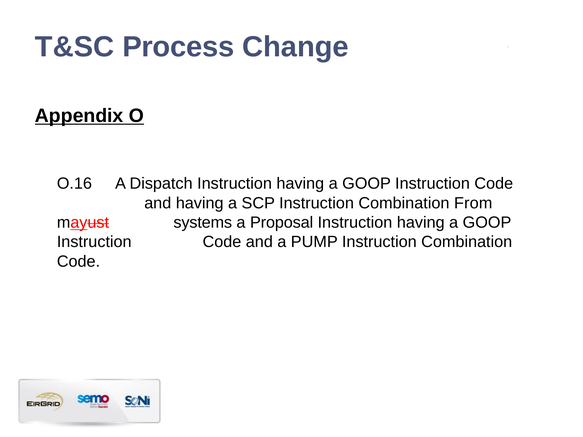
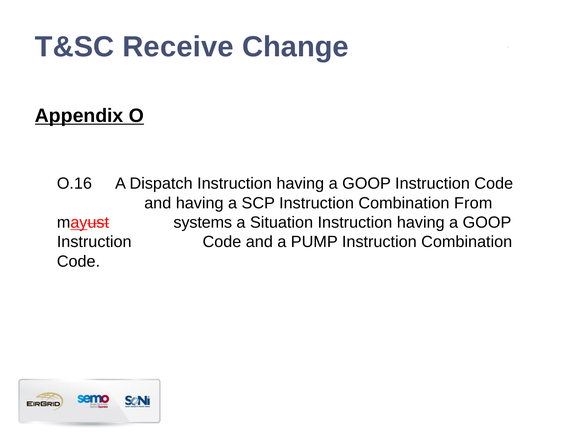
Process: Process -> Receive
Proposal: Proposal -> Situation
